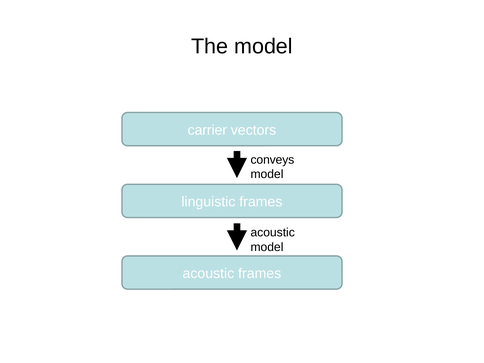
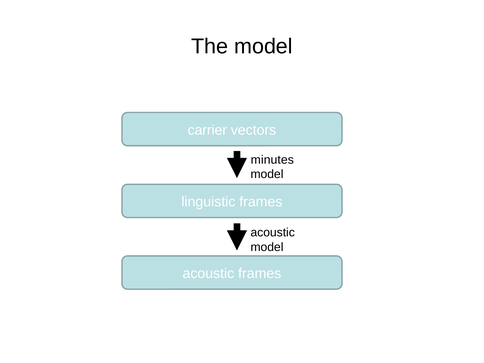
conveys: conveys -> minutes
